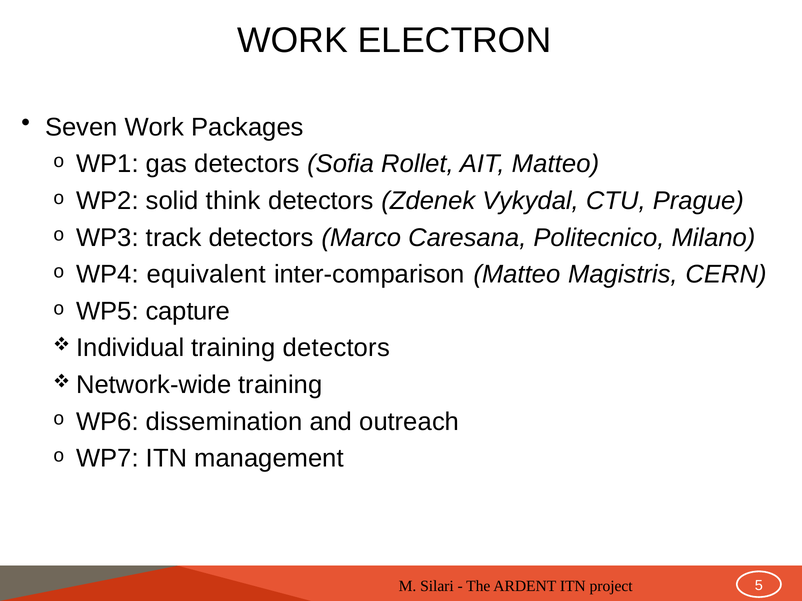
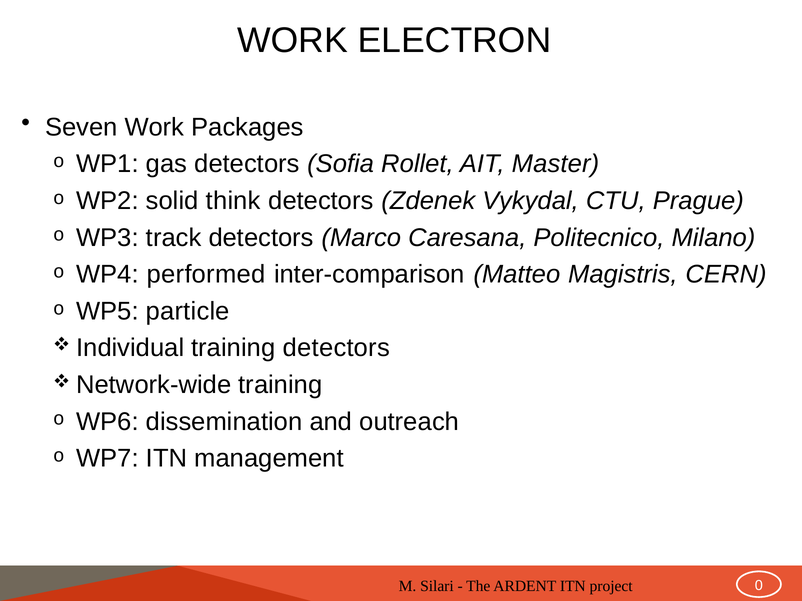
AIT Matteo: Matteo -> Master
equivalent: equivalent -> performed
capture: capture -> particle
5: 5 -> 0
